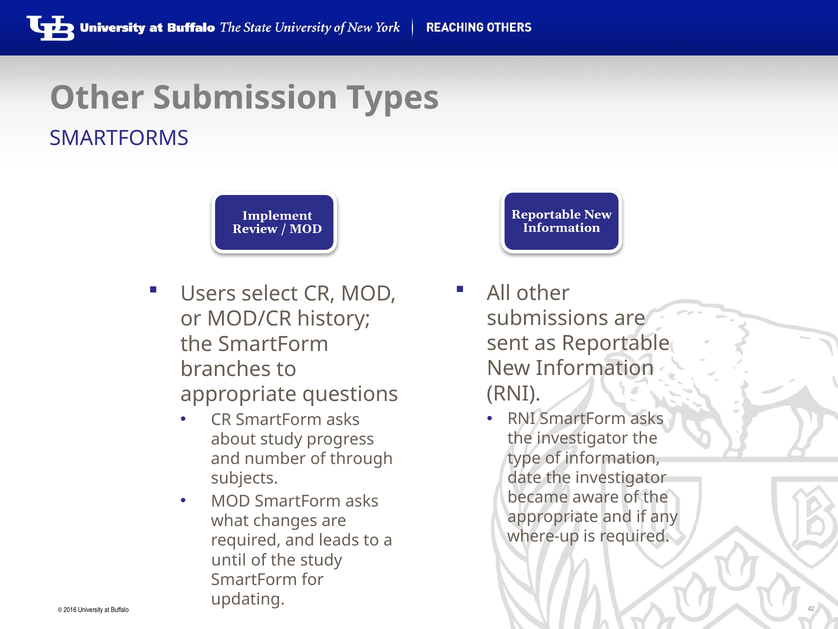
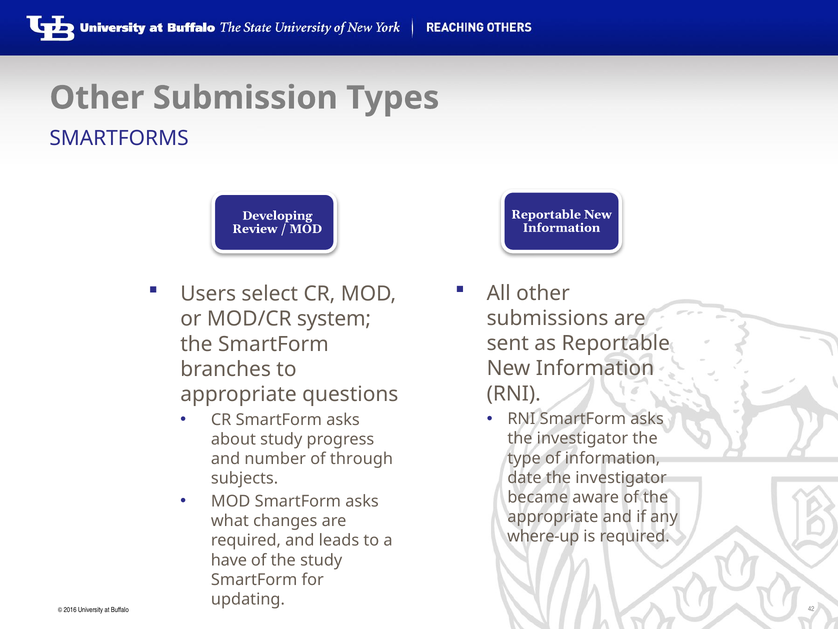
Implement: Implement -> Developing
history: history -> system
until: until -> have
